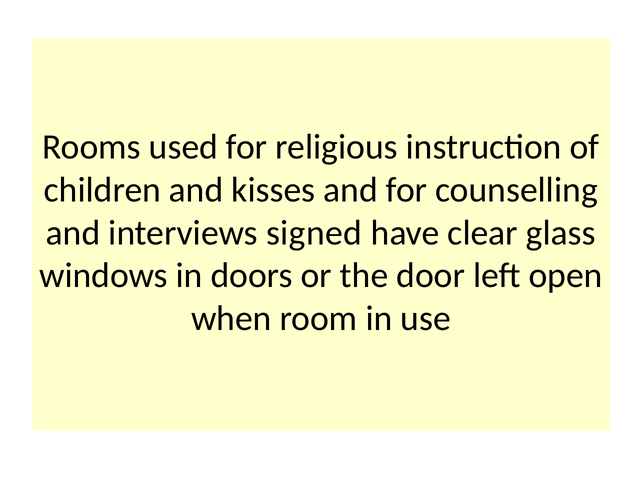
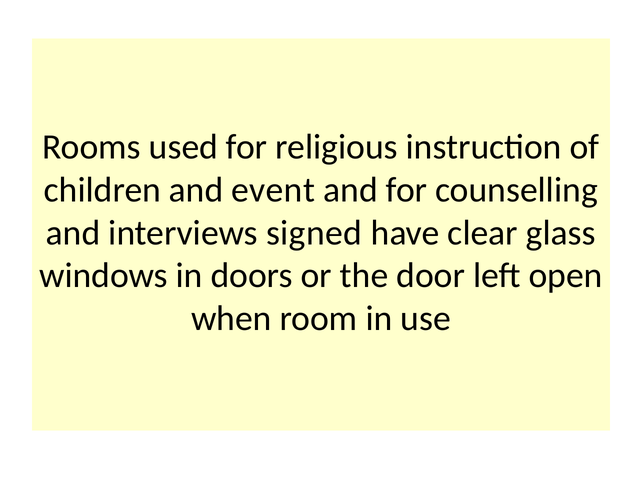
kisses: kisses -> event
